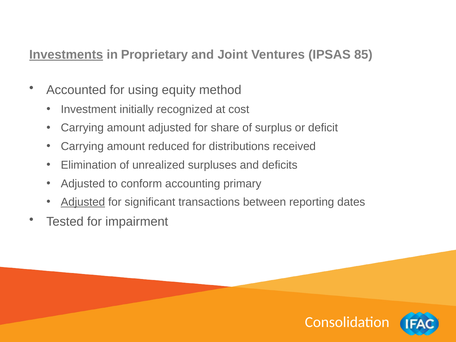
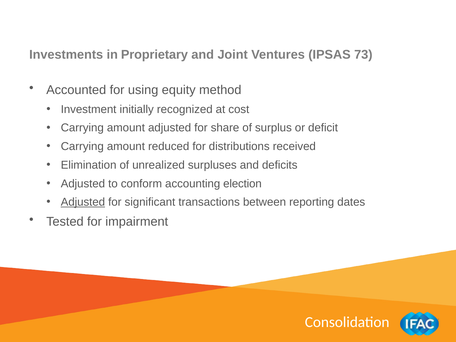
Investments underline: present -> none
85: 85 -> 73
primary: primary -> election
